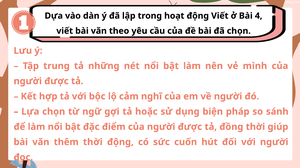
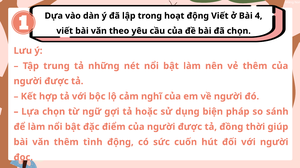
vẻ mình: mình -> thêm
thêm thời: thời -> tình
